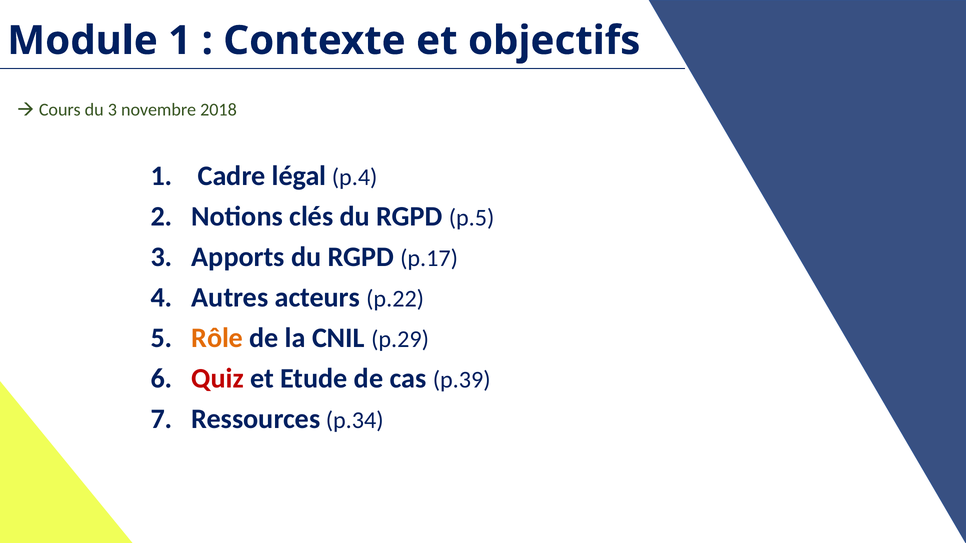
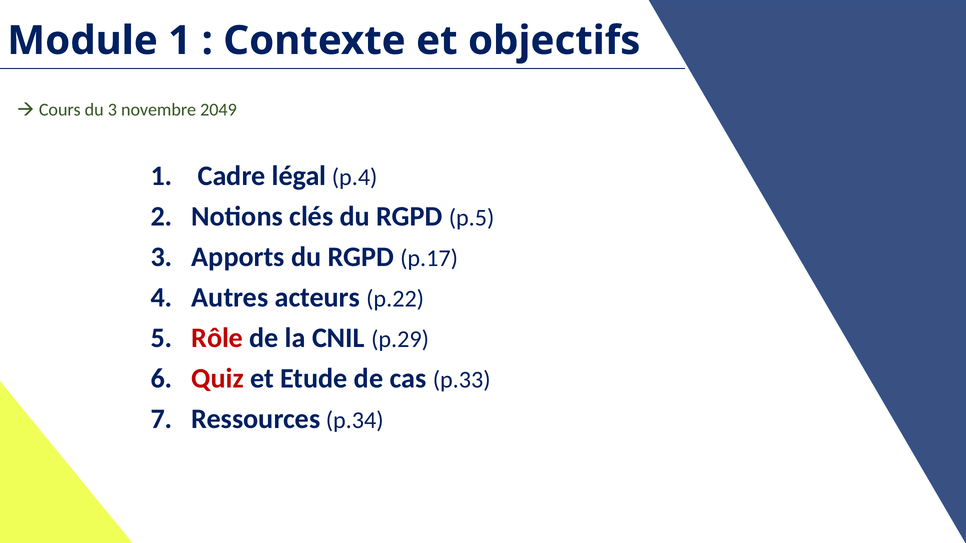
2018: 2018 -> 2049
Rôle colour: orange -> red
p.39: p.39 -> p.33
